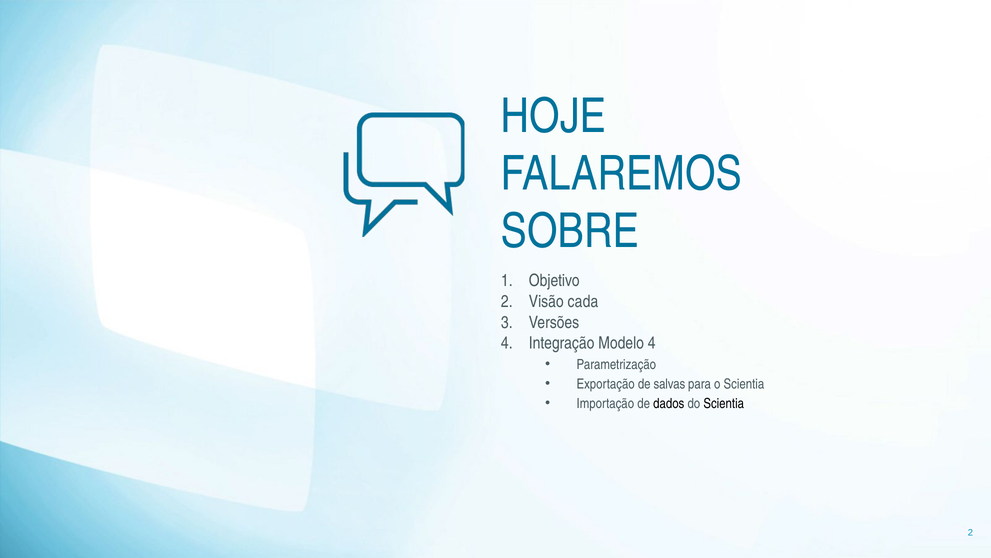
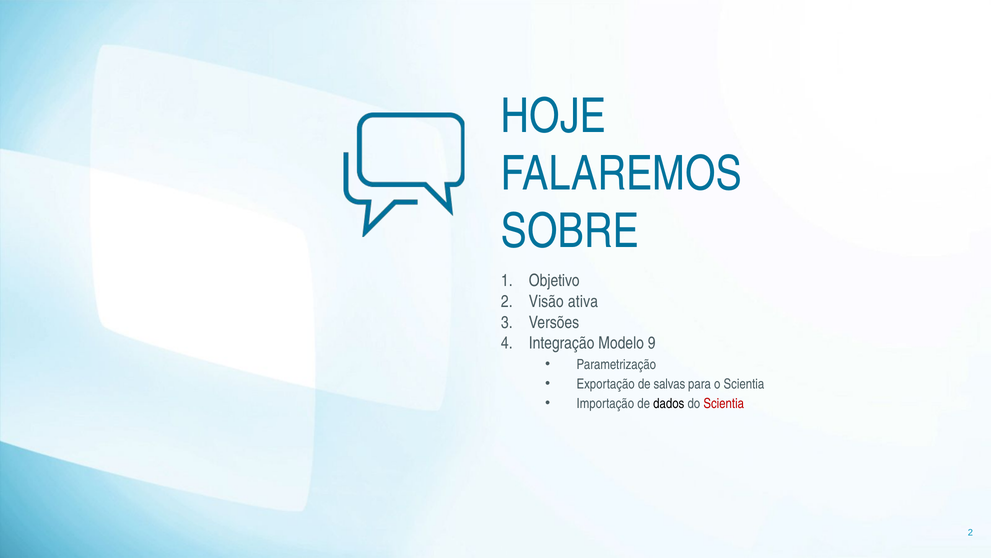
cada: cada -> ativa
Modelo 4: 4 -> 9
Scientia at (724, 403) colour: black -> red
